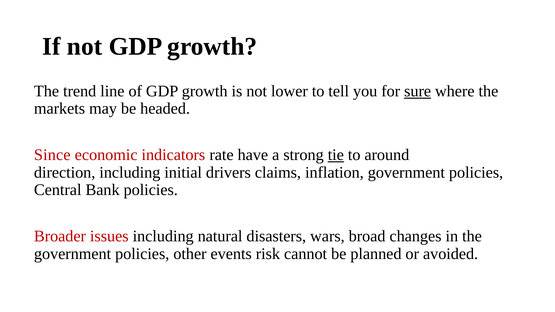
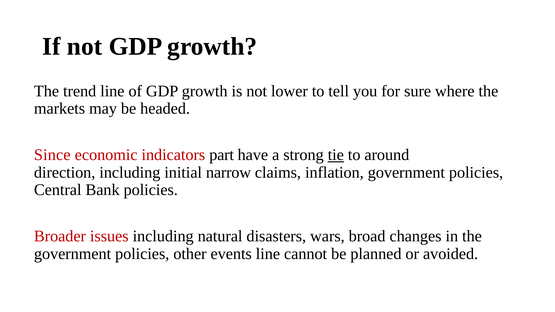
sure underline: present -> none
rate: rate -> part
drivers: drivers -> narrow
events risk: risk -> line
